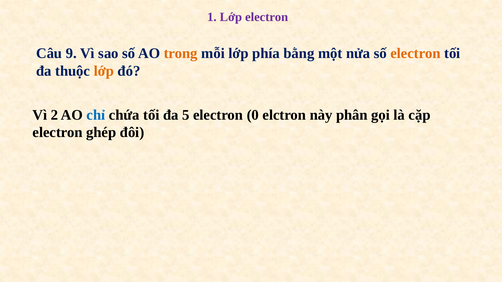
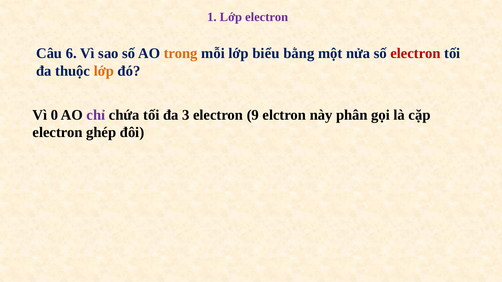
9: 9 -> 6
phía: phía -> biểu
electron at (416, 53) colour: orange -> red
2: 2 -> 0
chỉ colour: blue -> purple
5: 5 -> 3
0: 0 -> 9
